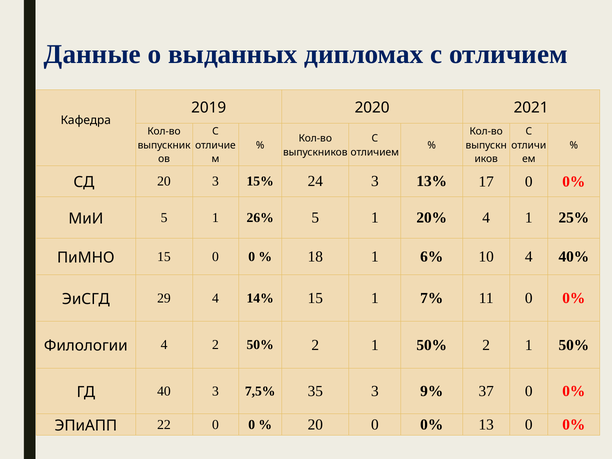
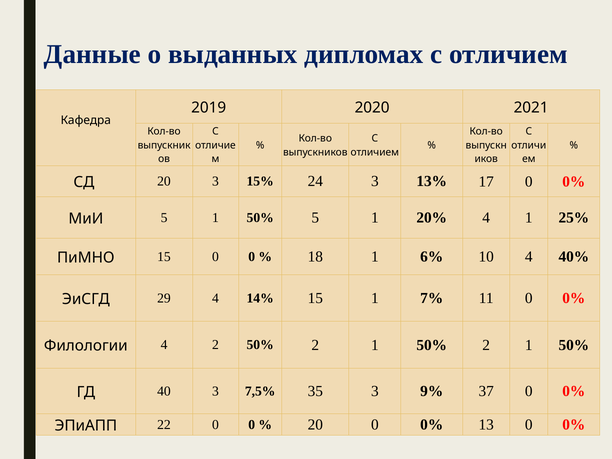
5 1 26%: 26% -> 50%
